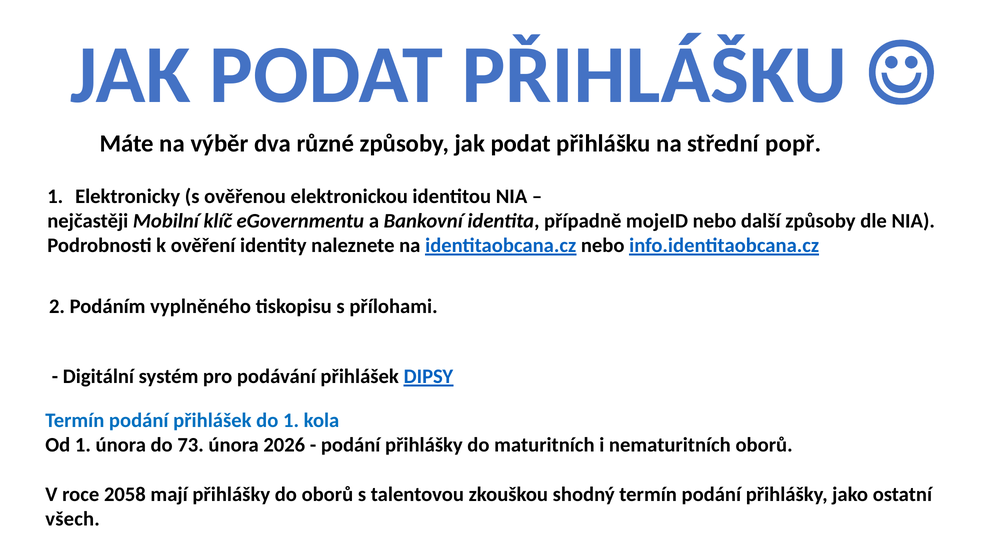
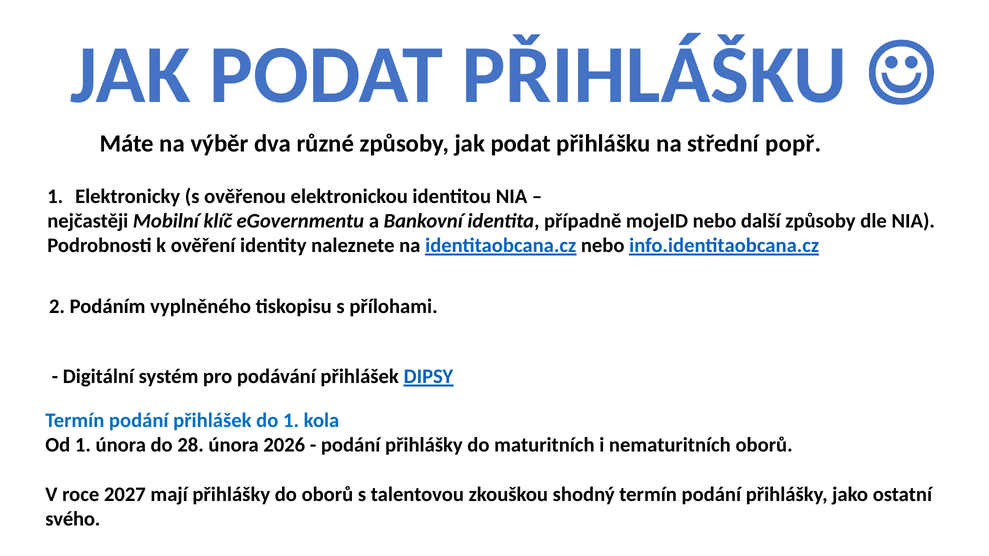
73: 73 -> 28
2058: 2058 -> 2027
všech: všech -> svého
